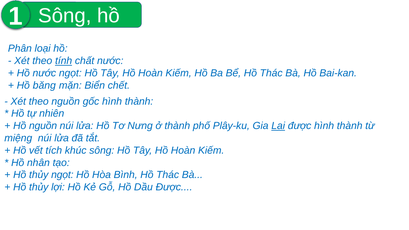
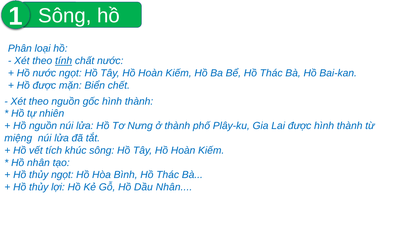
Hồ băng: băng -> được
Lai underline: present -> none
Dầu Được: Được -> Nhân
